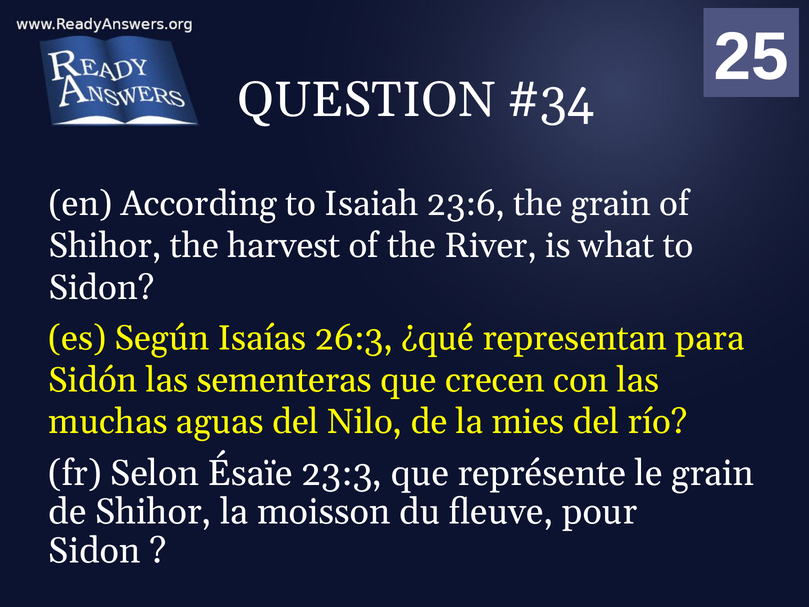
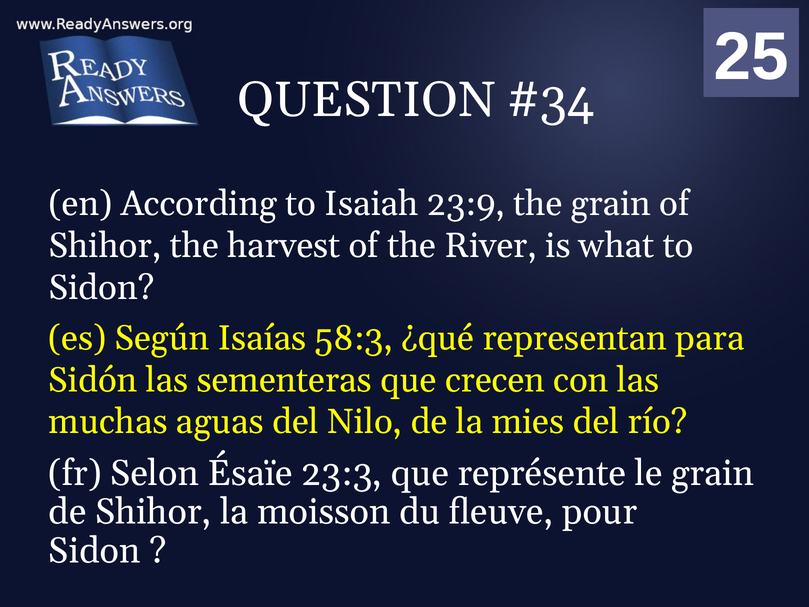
23:6: 23:6 -> 23:9
26:3: 26:3 -> 58:3
